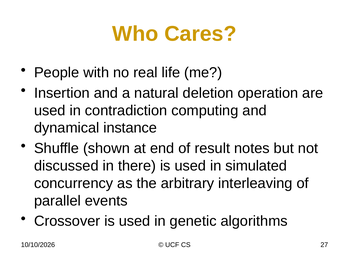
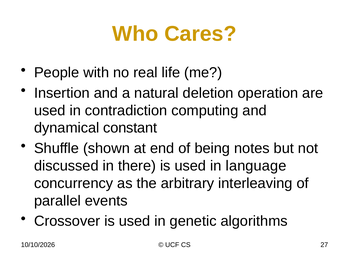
instance: instance -> constant
result: result -> being
simulated: simulated -> language
